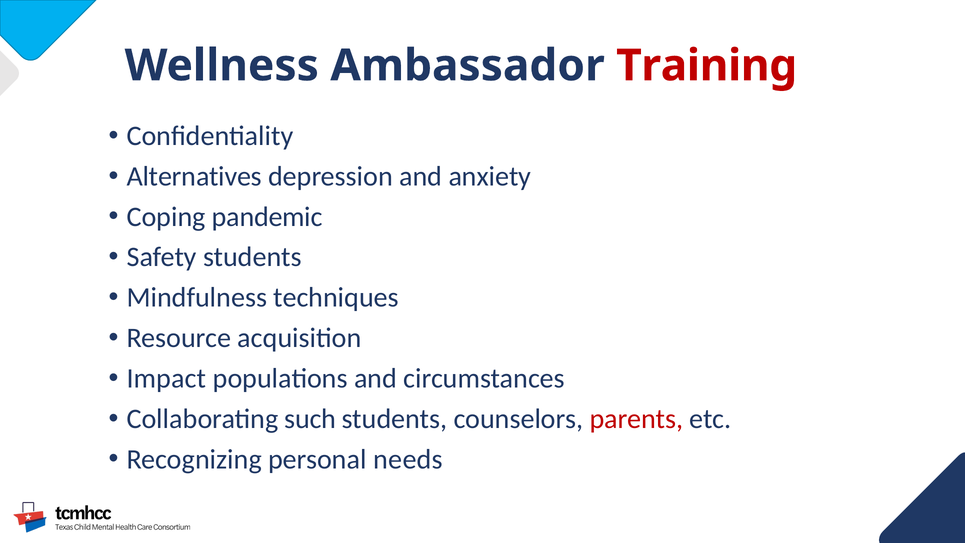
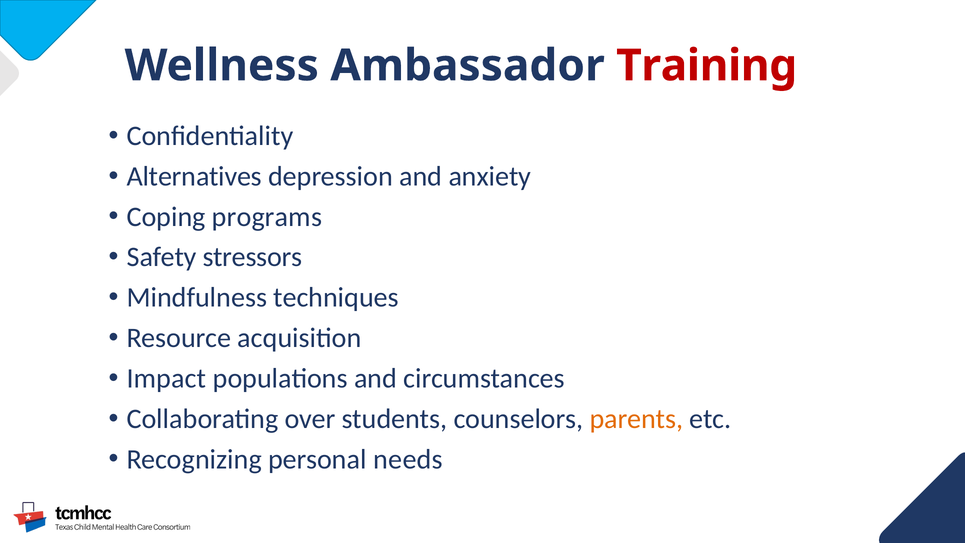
pandemic: pandemic -> programs
Safety students: students -> stressors
such: such -> over
parents colour: red -> orange
